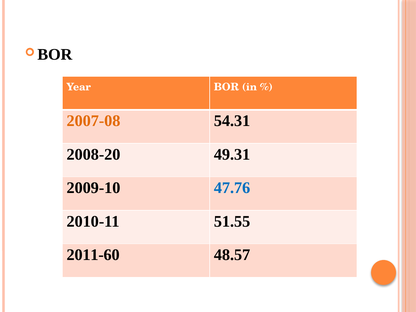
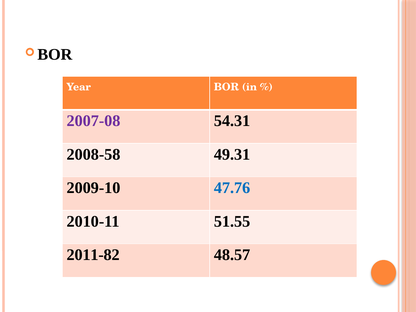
2007-08 colour: orange -> purple
2008-20: 2008-20 -> 2008-58
2011-60: 2011-60 -> 2011-82
